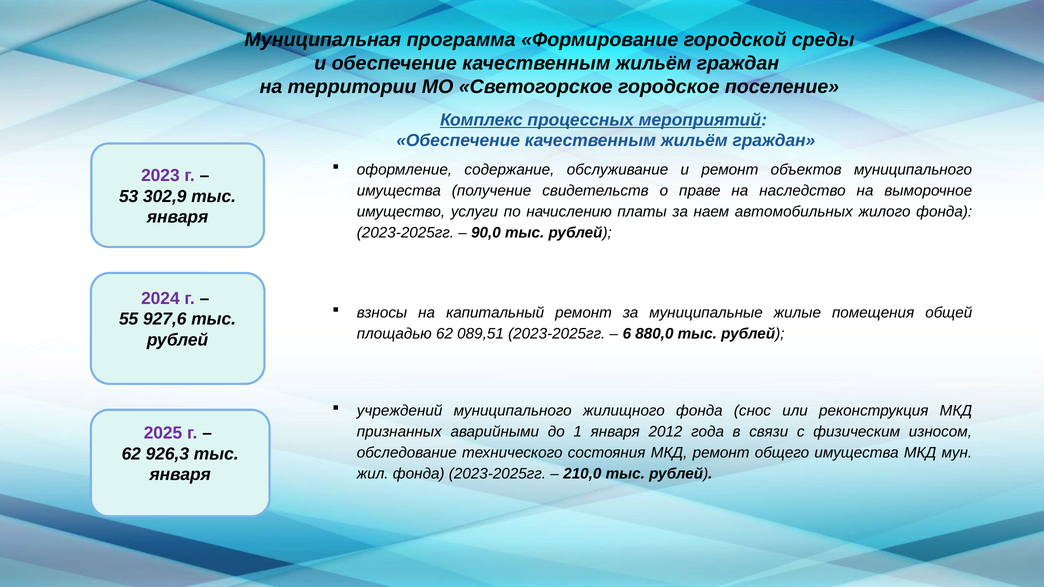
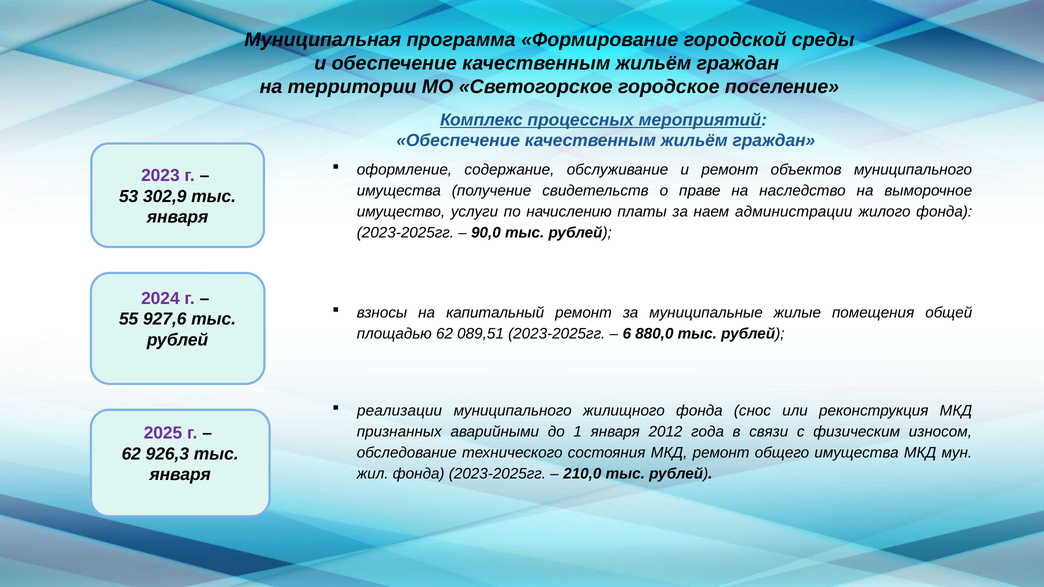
автомобильных: автомобильных -> администрации
учреждений: учреждений -> реализации
